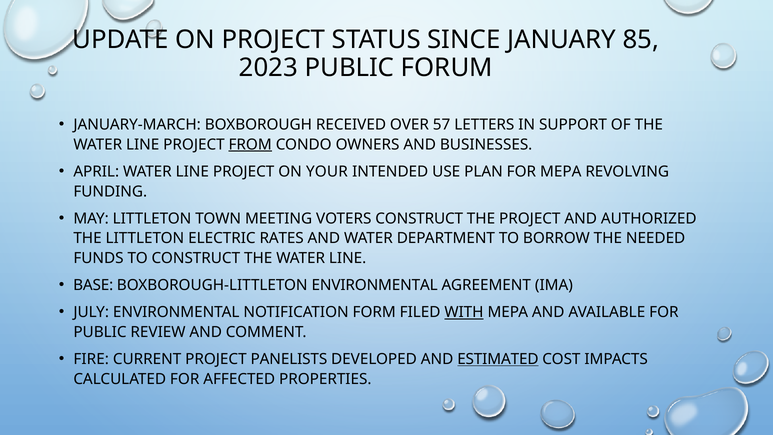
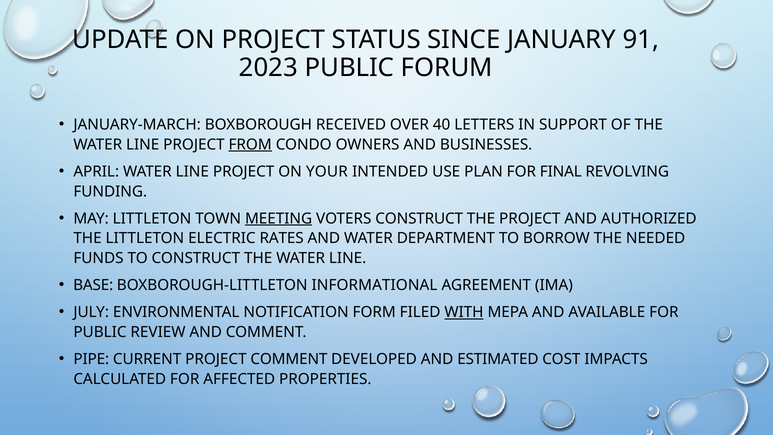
85: 85 -> 91
57: 57 -> 40
FOR MEPA: MEPA -> FINAL
MEETING underline: none -> present
BOXBOROUGH-LITTLETON ENVIRONMENTAL: ENVIRONMENTAL -> INFORMATIONAL
FIRE: FIRE -> PIPE
PROJECT PANELISTS: PANELISTS -> COMMENT
ESTIMATED underline: present -> none
